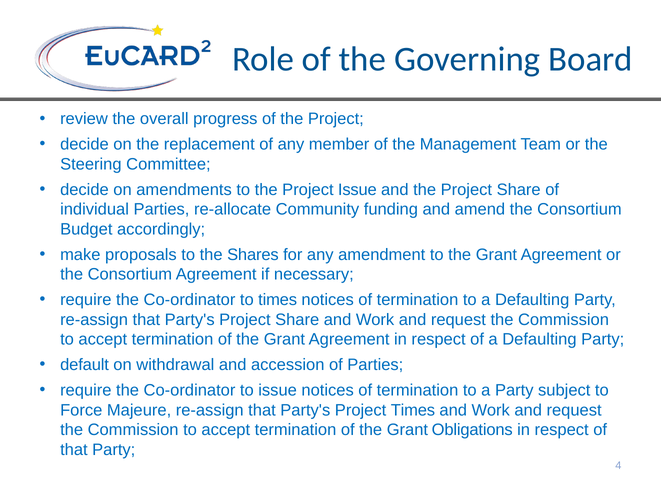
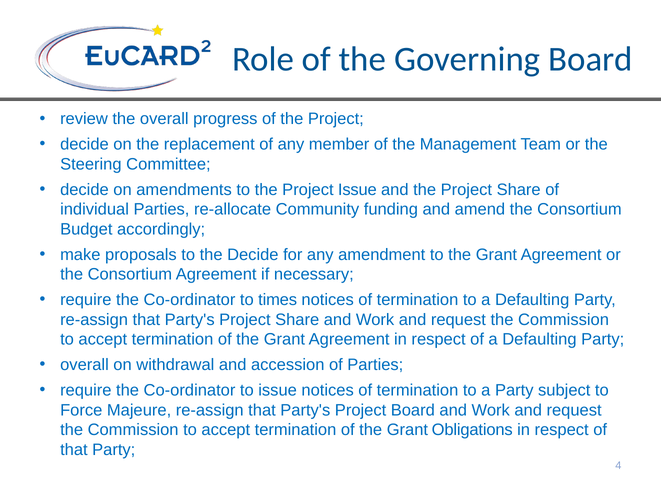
the Shares: Shares -> Decide
default at (85, 365): default -> overall
Project Times: Times -> Board
